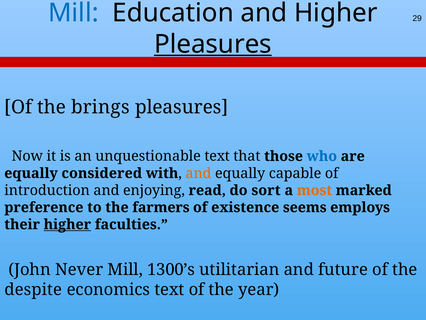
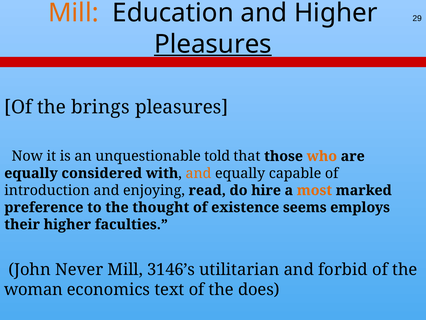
Mill at (73, 13) colour: blue -> orange
unquestionable text: text -> told
who colour: blue -> orange
sort: sort -> hire
farmers: farmers -> thought
higher at (67, 224) underline: present -> none
1300’s: 1300’s -> 3146’s
future: future -> forbid
despite: despite -> woman
year: year -> does
